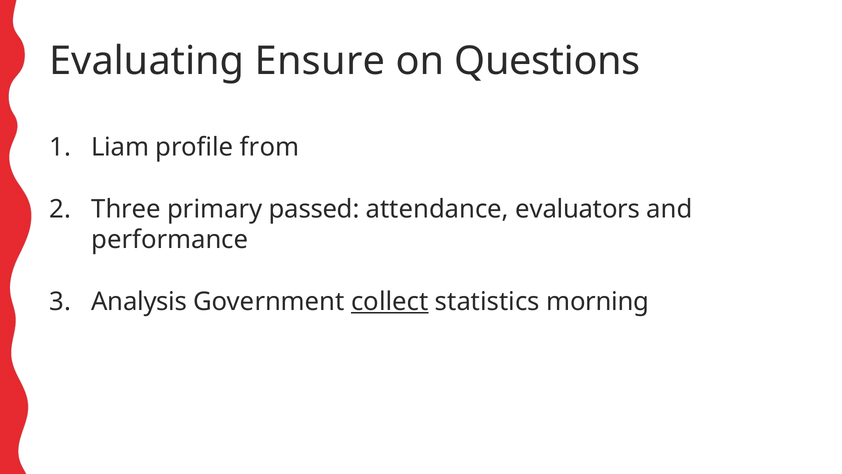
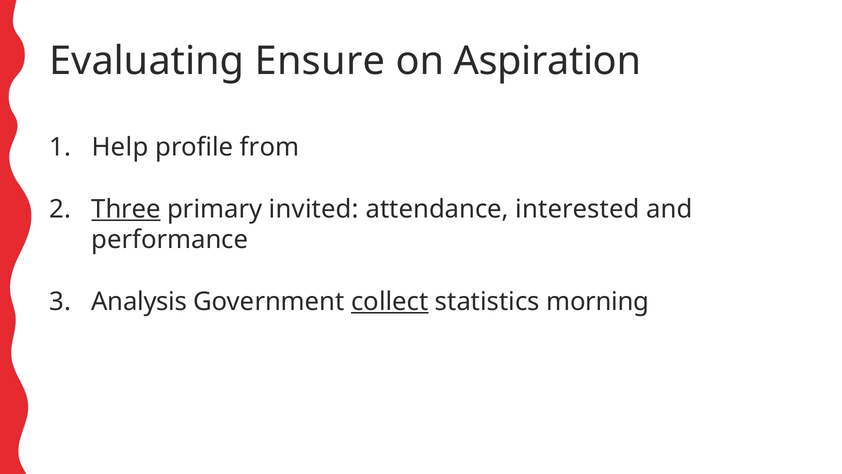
Questions: Questions -> Aspiration
Liam: Liam -> Help
Three underline: none -> present
passed: passed -> invited
evaluators: evaluators -> interested
